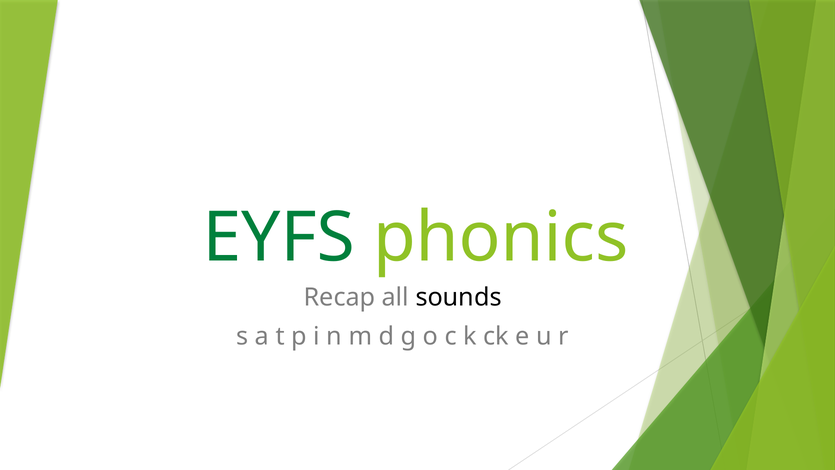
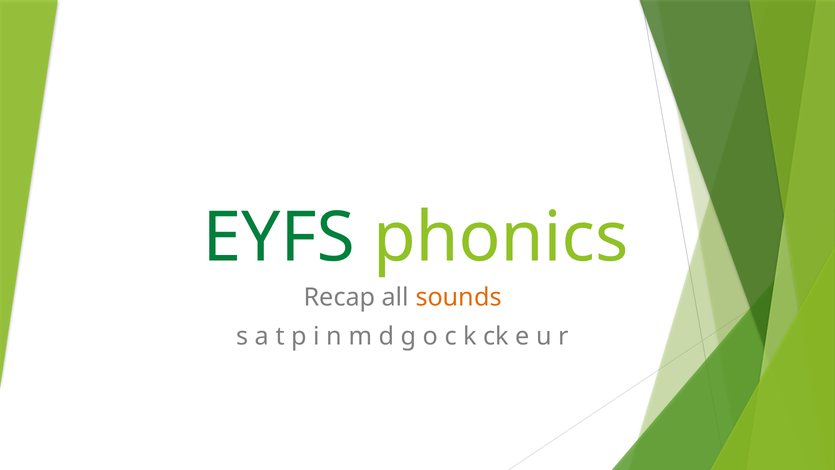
sounds colour: black -> orange
